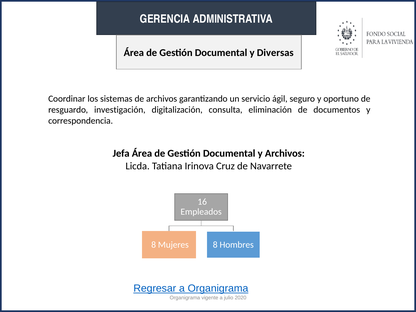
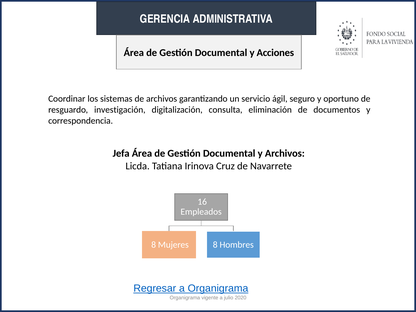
Diversas: Diversas -> Acciones
